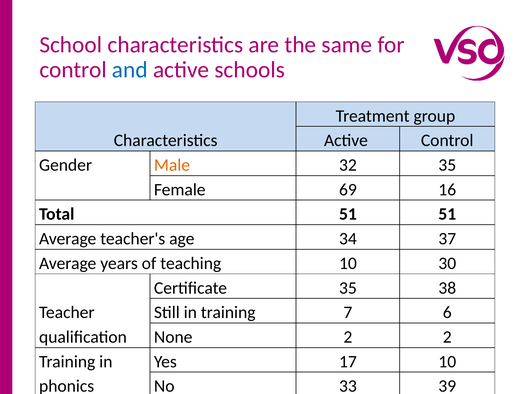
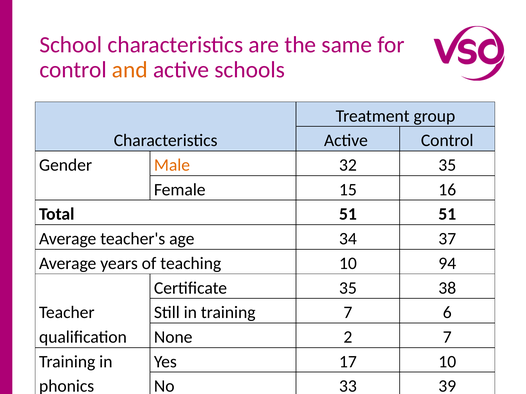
and colour: blue -> orange
69: 69 -> 15
30: 30 -> 94
2 2: 2 -> 7
